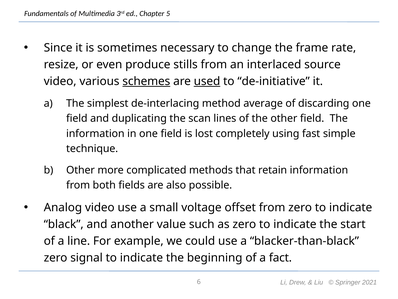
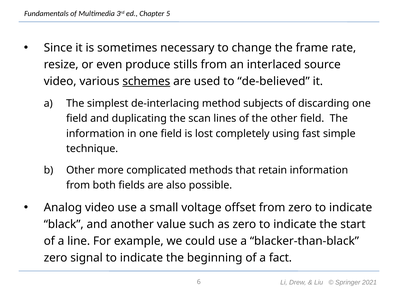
used underline: present -> none
de-initiative: de-initiative -> de-believed
average: average -> subjects
